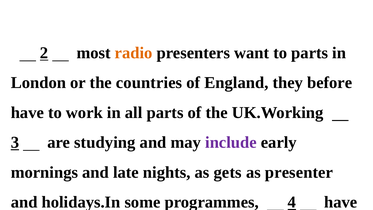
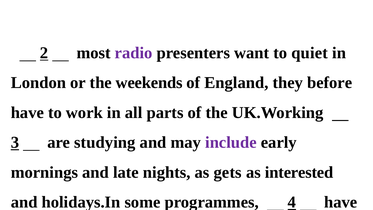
radio colour: orange -> purple
to parts: parts -> quiet
the countries: countries -> weekends
presenter: presenter -> interested
